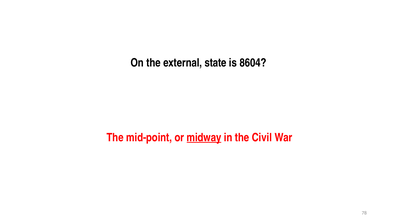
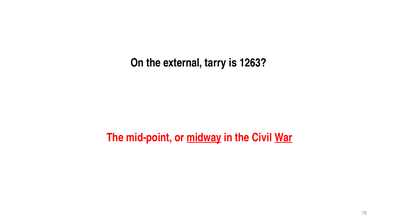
state: state -> tarry
8604: 8604 -> 1263
War underline: none -> present
